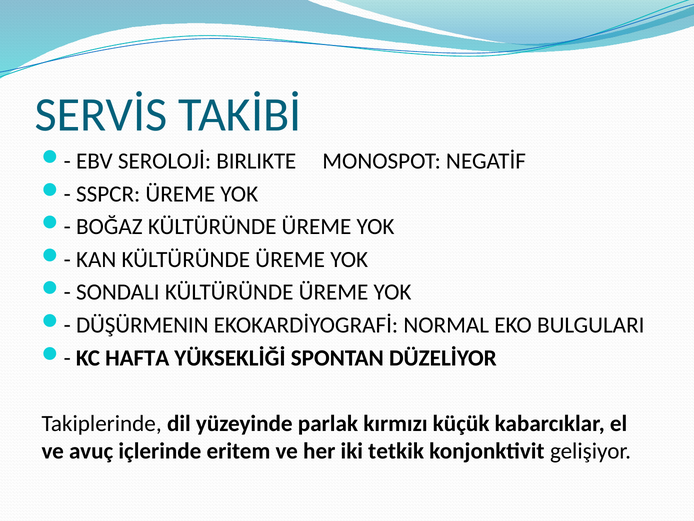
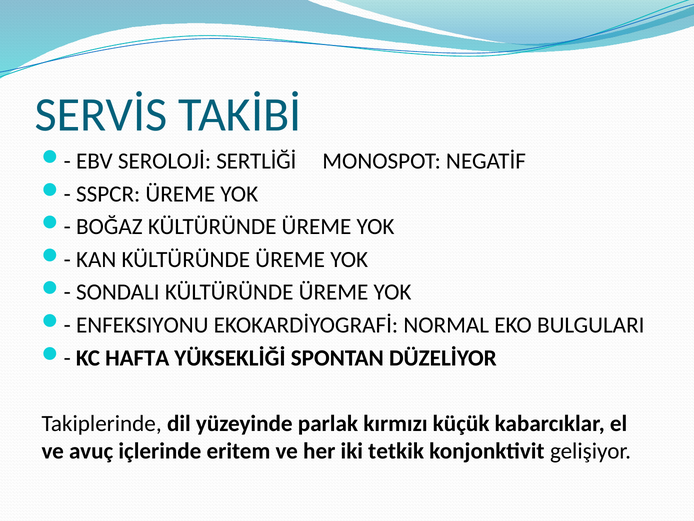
BIRLIKTE: BIRLIKTE -> SERTLİĞİ
DÜŞÜRMENIN: DÜŞÜRMENIN -> ENFEKSIYONU
